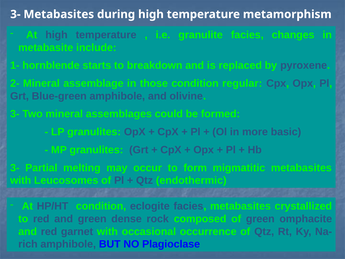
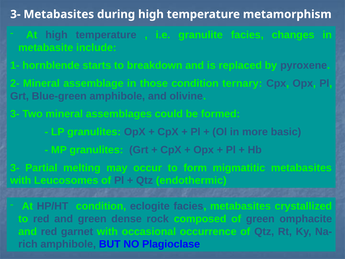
regular: regular -> ternary
